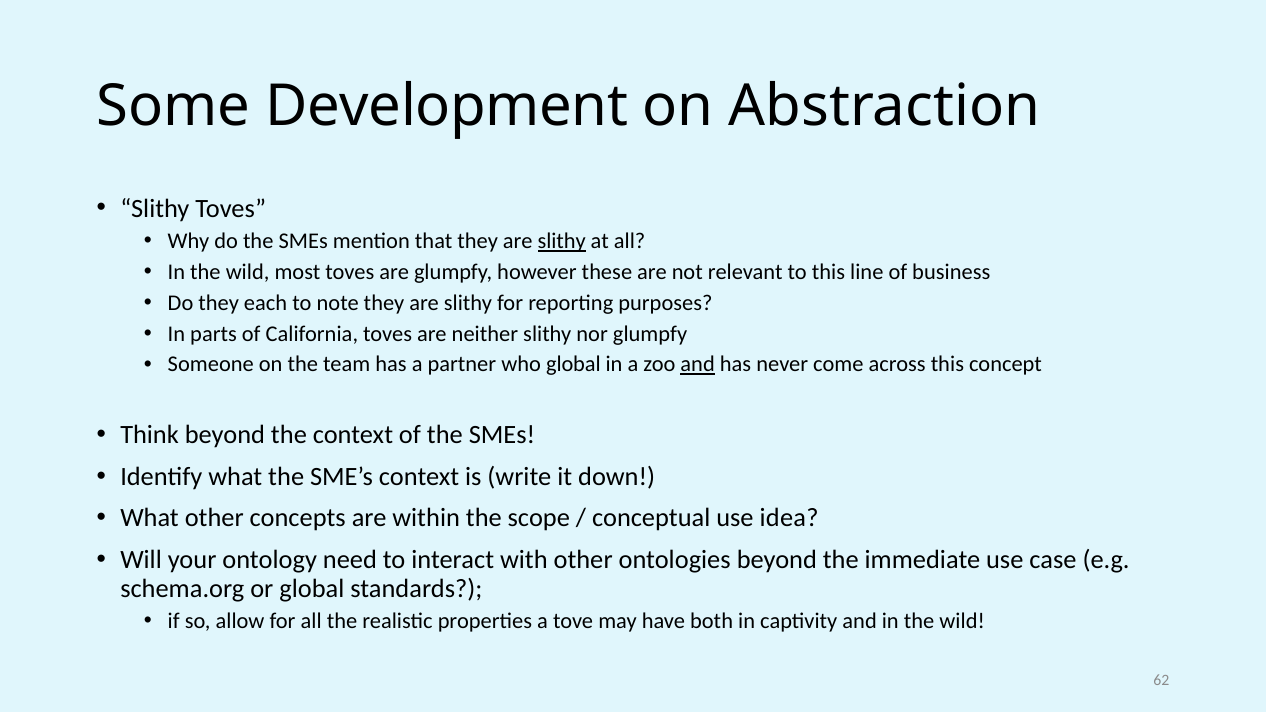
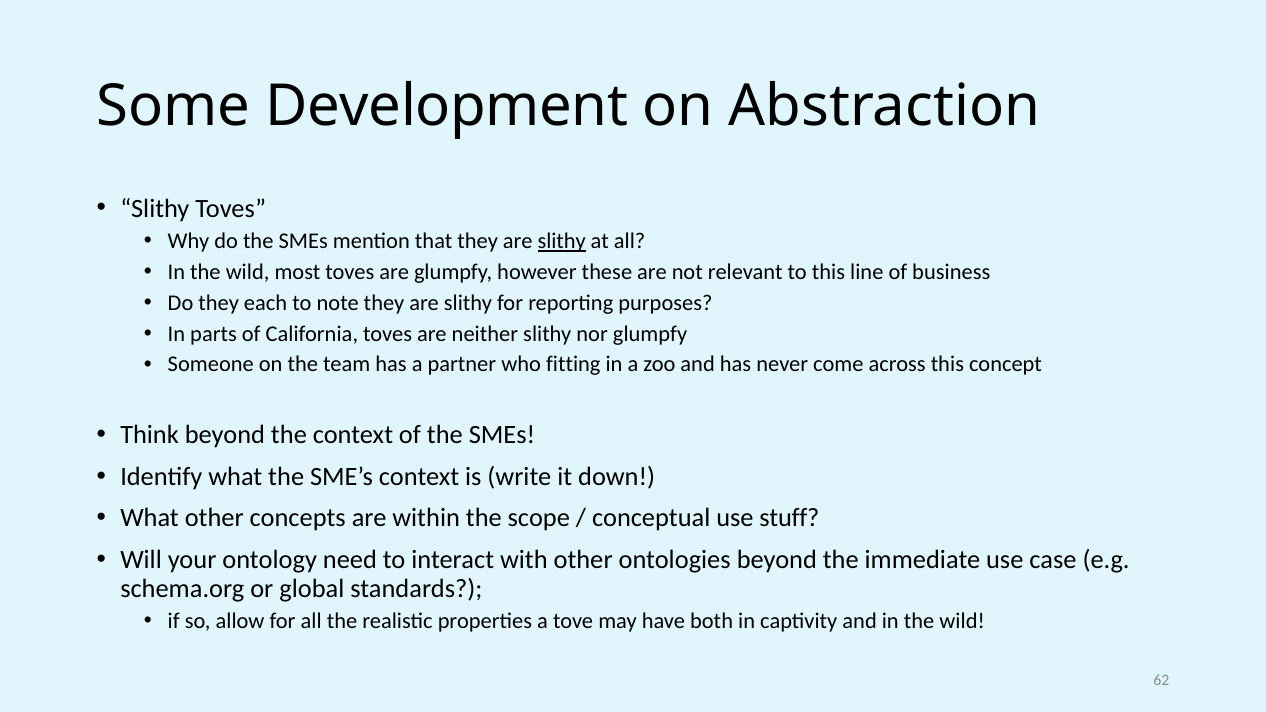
who global: global -> fitting
and at (698, 365) underline: present -> none
idea: idea -> stuff
